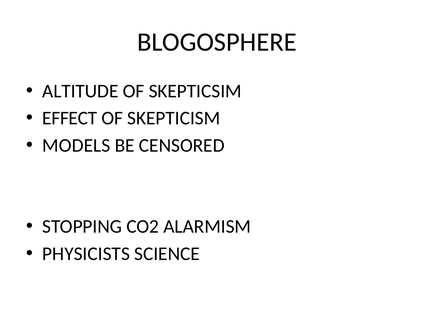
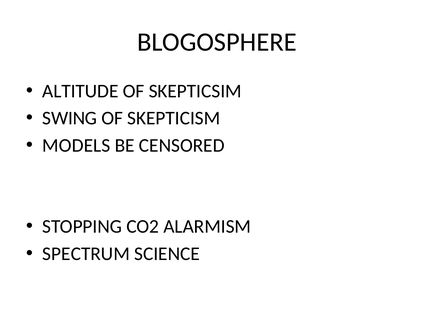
EFFECT: EFFECT -> SWING
PHYSICISTS: PHYSICISTS -> SPECTRUM
